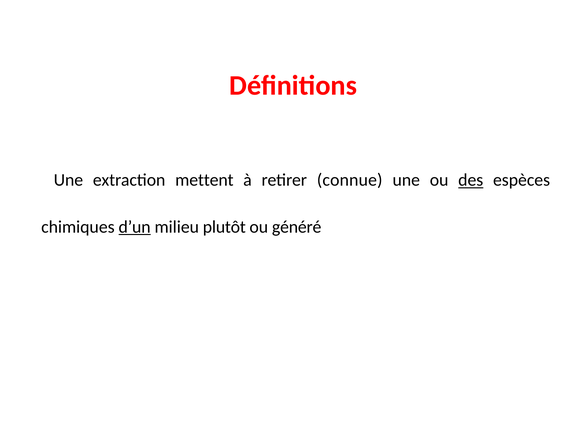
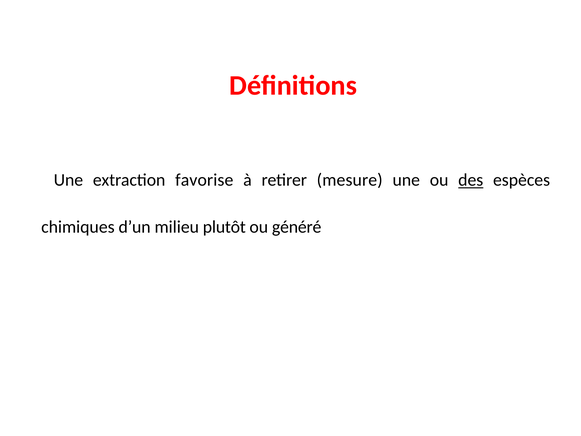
mettent: mettent -> favorise
connue: connue -> mesure
d’un underline: present -> none
